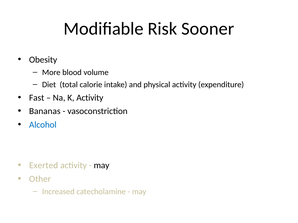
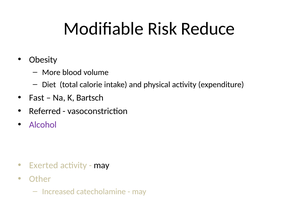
Sooner: Sooner -> Reduce
K Activity: Activity -> Bartsch
Bananas: Bananas -> Referred
Alcohol colour: blue -> purple
